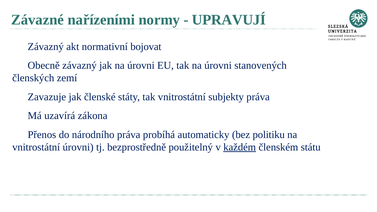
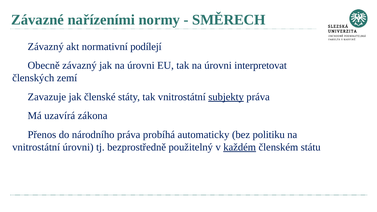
UPRAVUJÍ: UPRAVUJÍ -> SMĚRECH
bojovat: bojovat -> podílejí
stanovených: stanovených -> interpretovat
subjekty underline: none -> present
